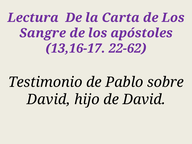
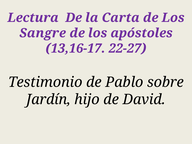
22-62: 22-62 -> 22-27
David at (48, 99): David -> Jardín
